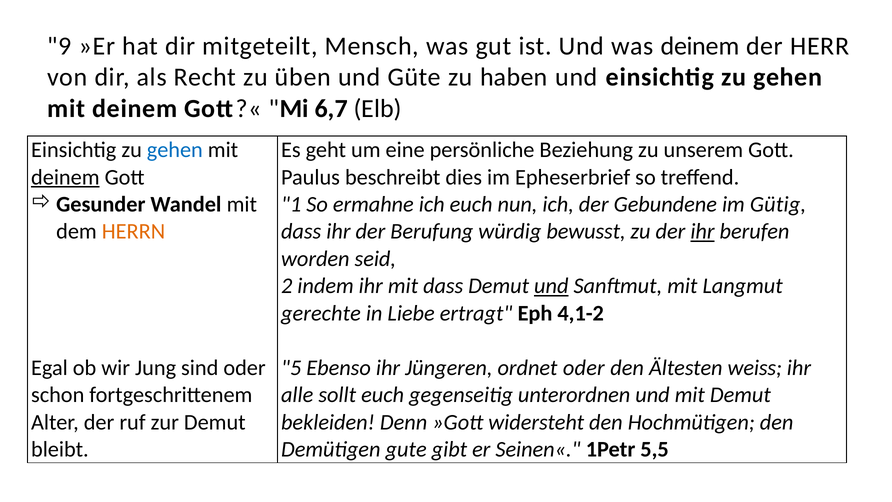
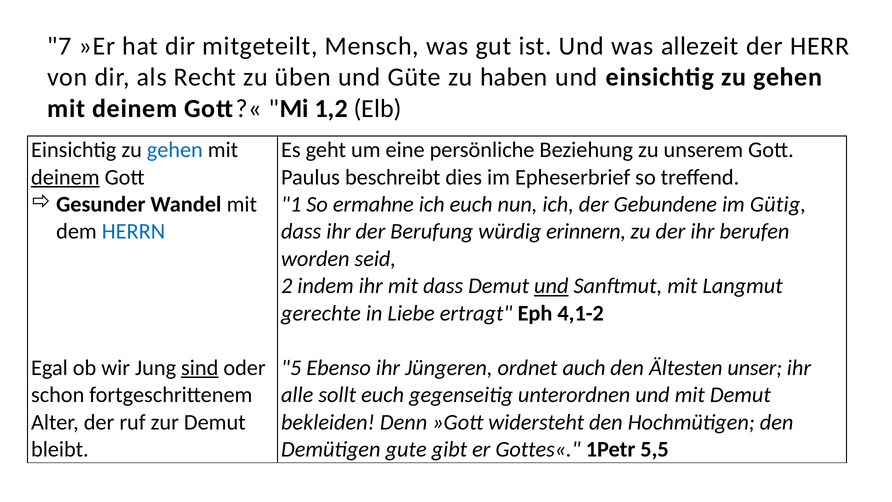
9: 9 -> 7
was deinem: deinem -> allezeit
6,7: 6,7 -> 1,2
HERRN colour: orange -> blue
bewusst: bewusst -> erinnern
ihr at (702, 232) underline: present -> none
sind underline: none -> present
ordnet oder: oder -> auch
weiss: weiss -> unser
Seinen«: Seinen« -> Gottes«
